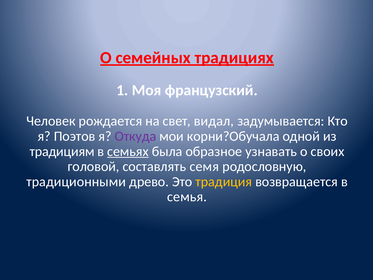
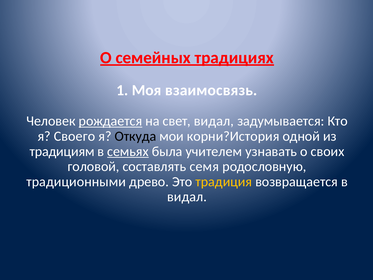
французский: французский -> взаимосвязь
рождается underline: none -> present
Поэтов: Поэтов -> Своего
Откуда colour: purple -> black
корни?Обучала: корни?Обучала -> корни?История
образное: образное -> учителем
семья at (187, 197): семья -> видал
